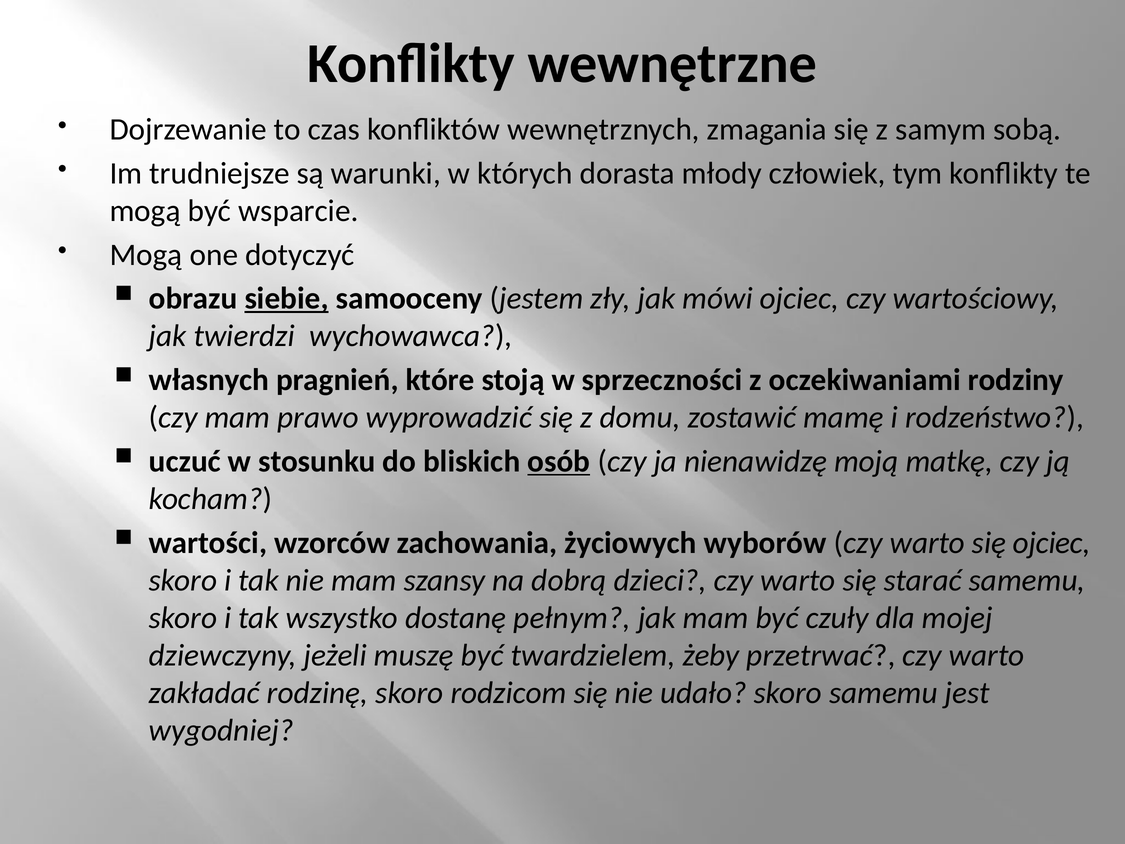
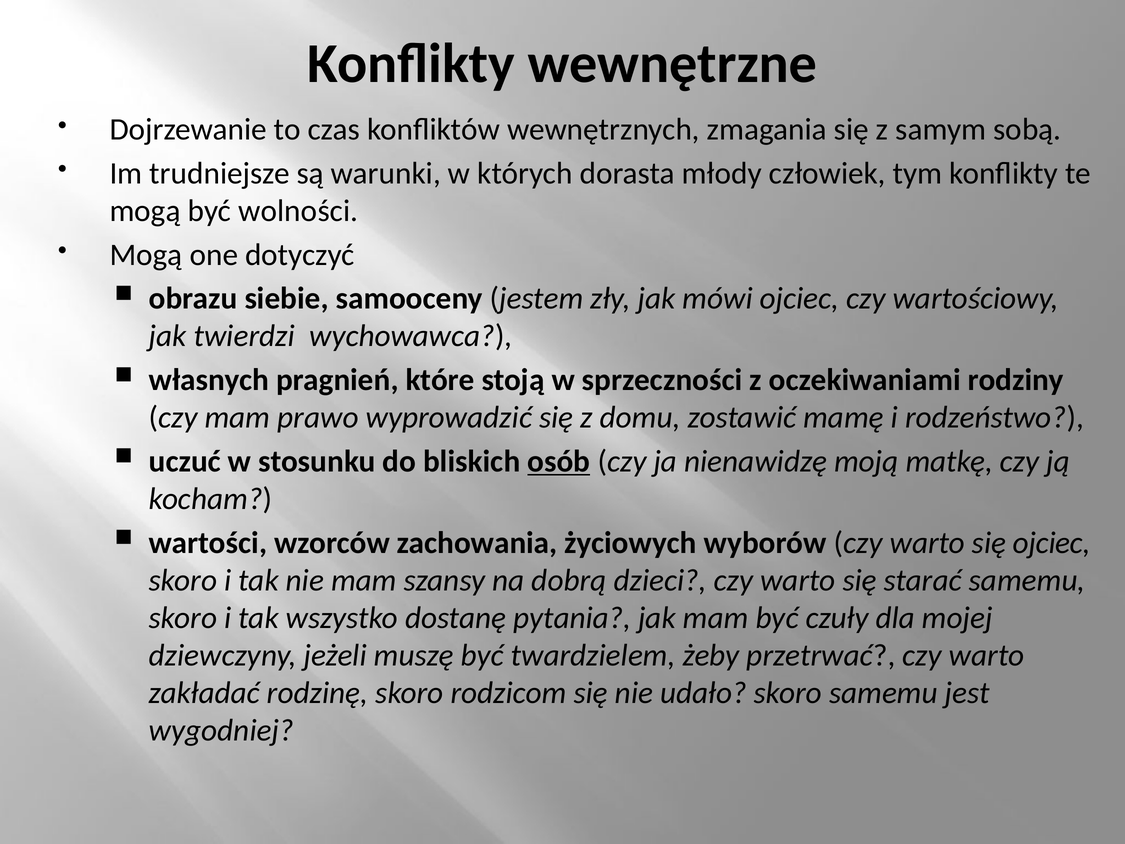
wsparcie: wsparcie -> wolności
siebie underline: present -> none
pełnym: pełnym -> pytania
